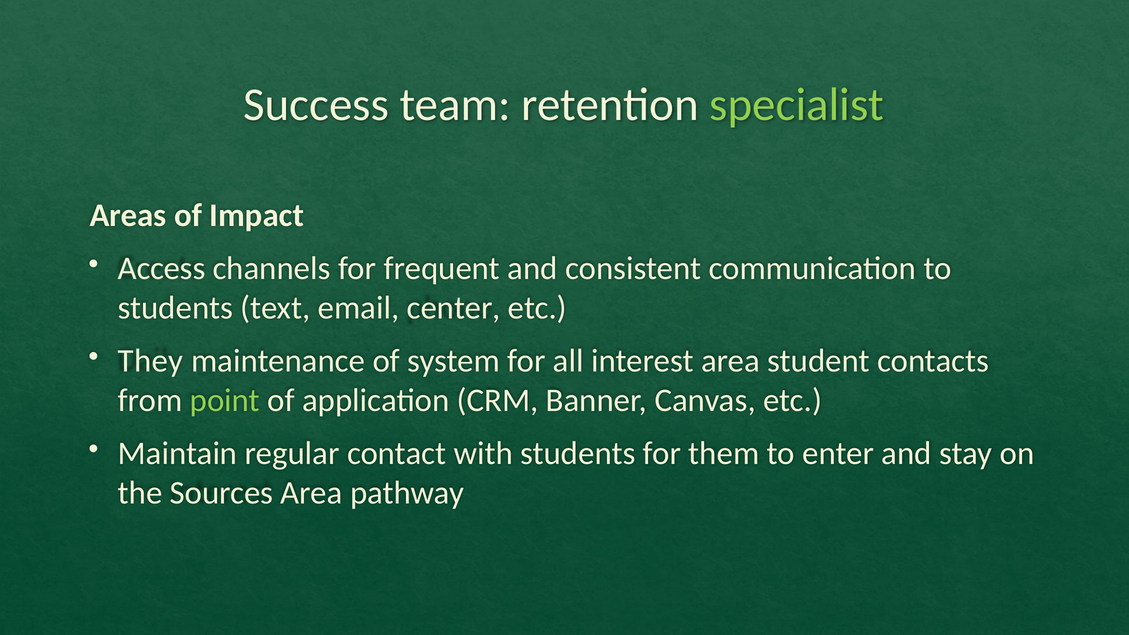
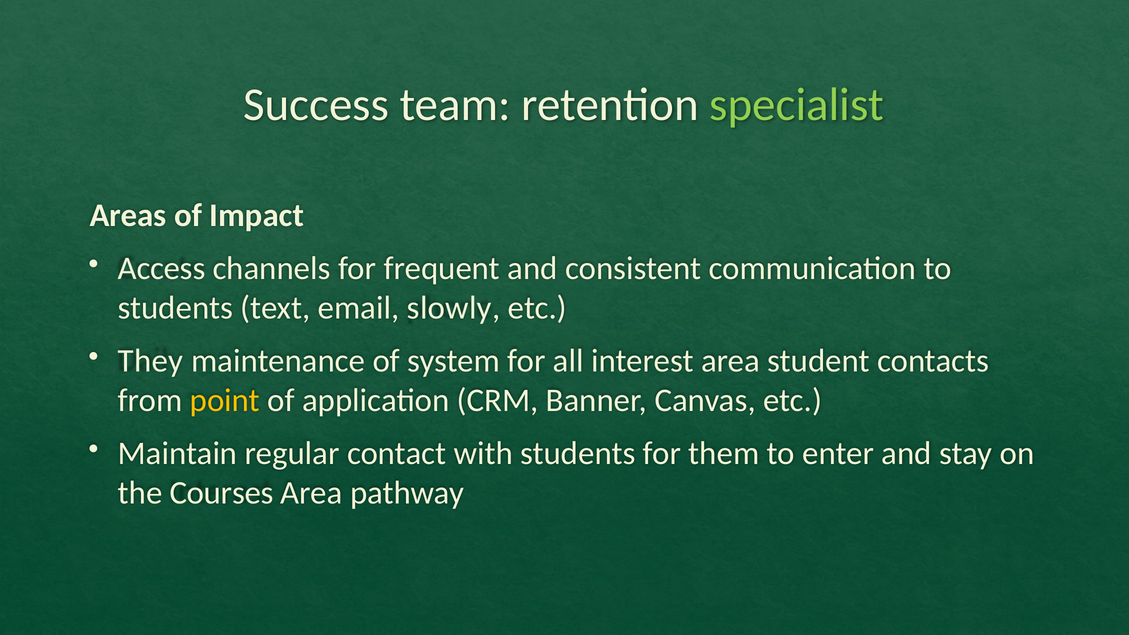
center: center -> slowly
point colour: light green -> yellow
Sources: Sources -> Courses
